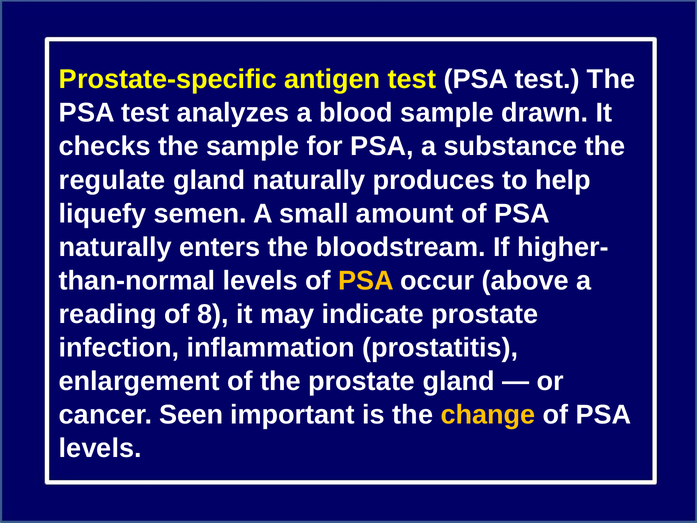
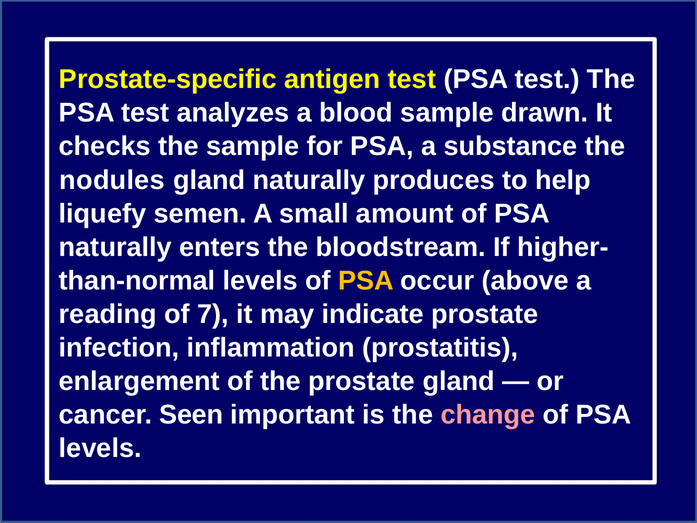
regulate: regulate -> nodules
8: 8 -> 7
change colour: yellow -> pink
